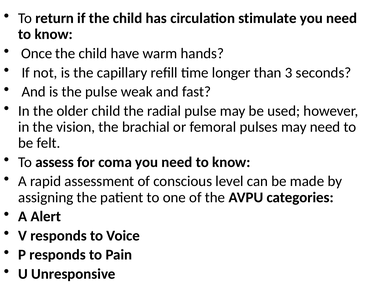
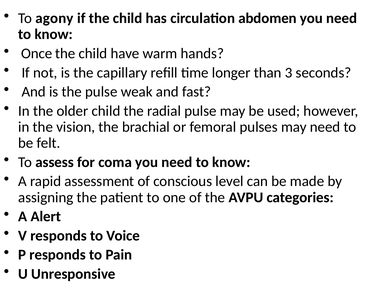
return: return -> agony
stimulate: stimulate -> abdomen
